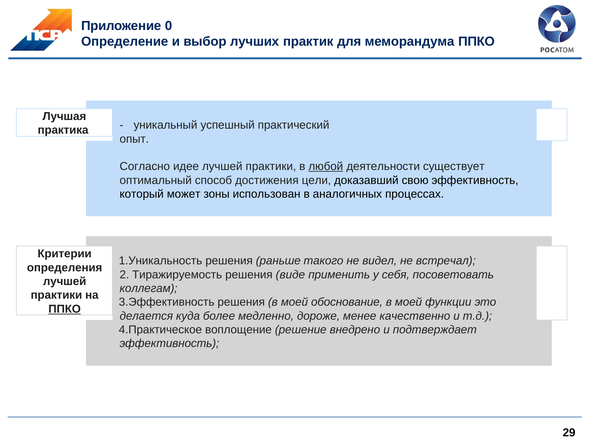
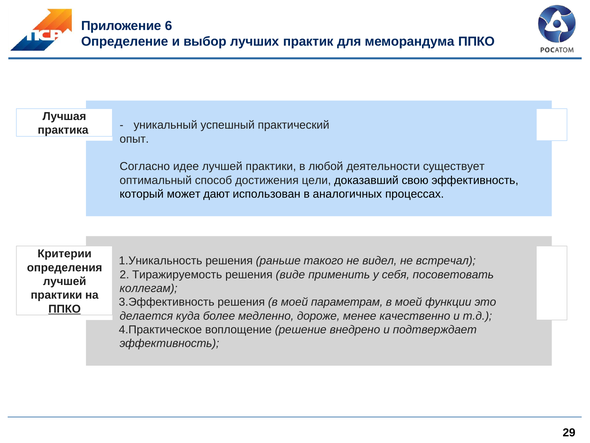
0: 0 -> 6
любой underline: present -> none
зоны: зоны -> дают
обоснование: обоснование -> параметрам
